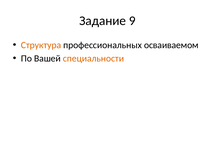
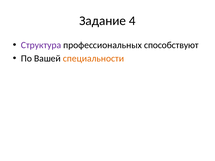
9: 9 -> 4
Структура colour: orange -> purple
осваиваемом: осваиваемом -> способствуют
